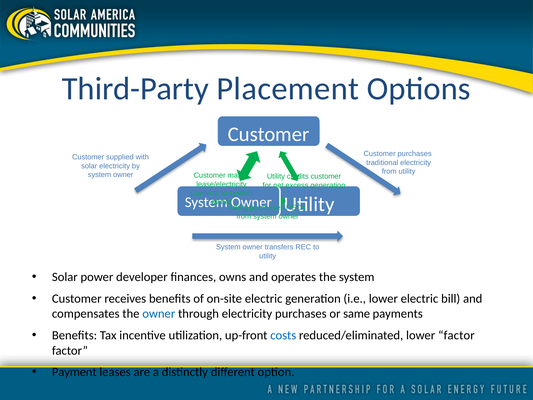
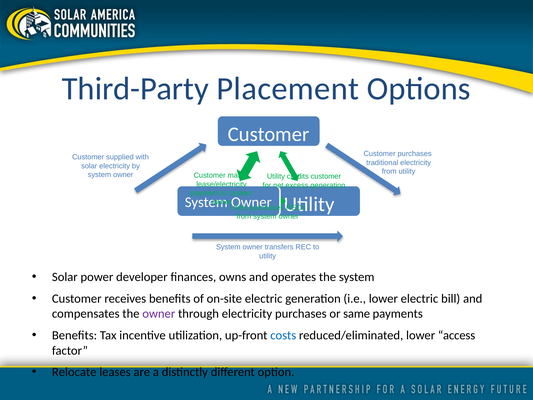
owner at (159, 314) colour: blue -> purple
lower factor: factor -> access
Payment at (74, 372): Payment -> Relocate
